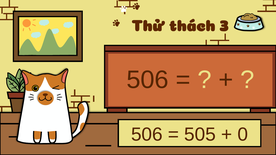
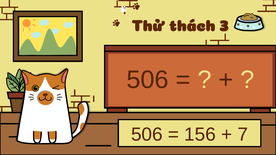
505: 505 -> 156
0: 0 -> 7
